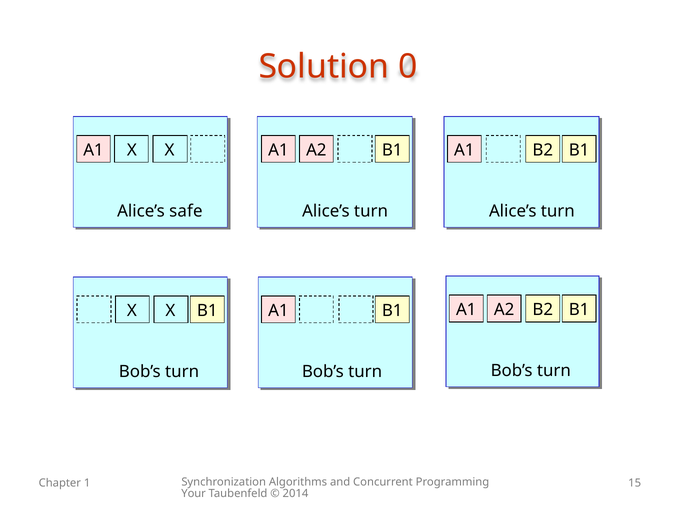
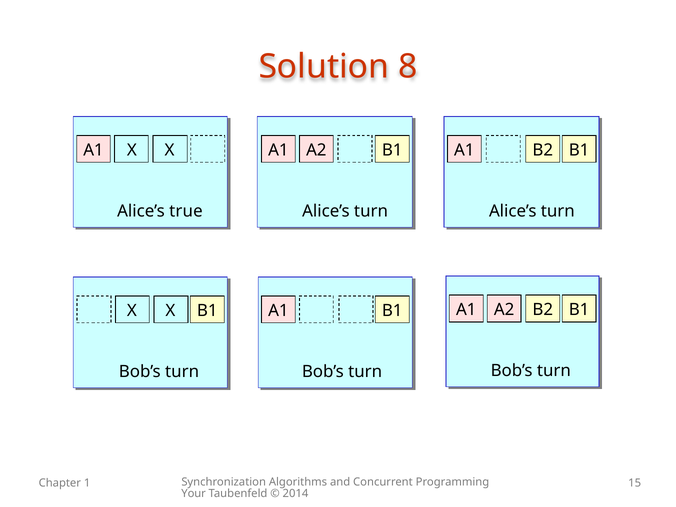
0: 0 -> 8
safe: safe -> true
